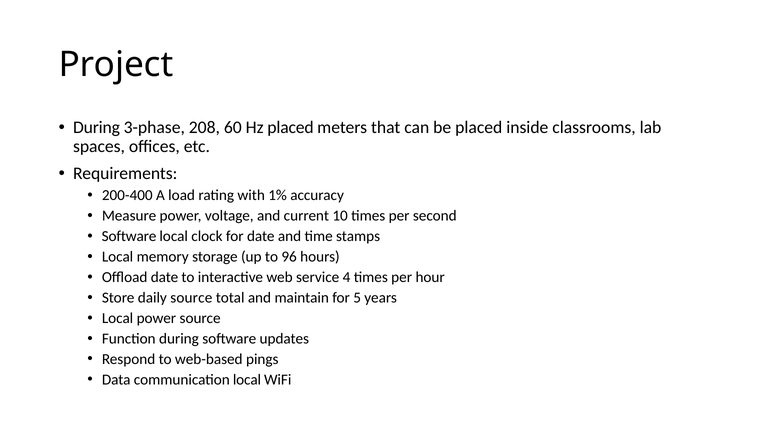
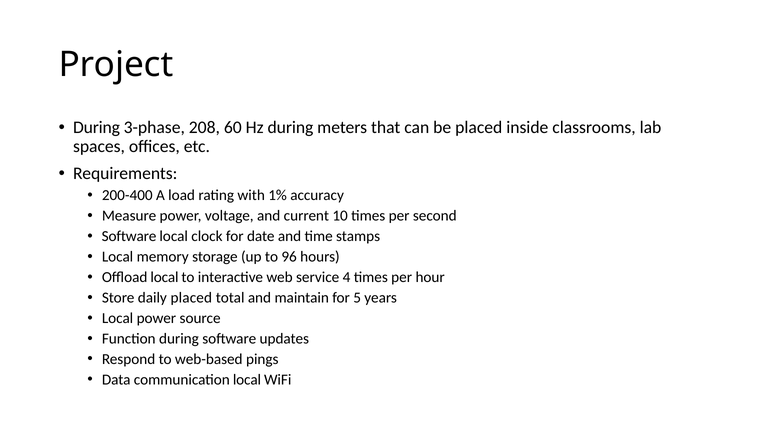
Hz placed: placed -> during
Offload date: date -> local
daily source: source -> placed
